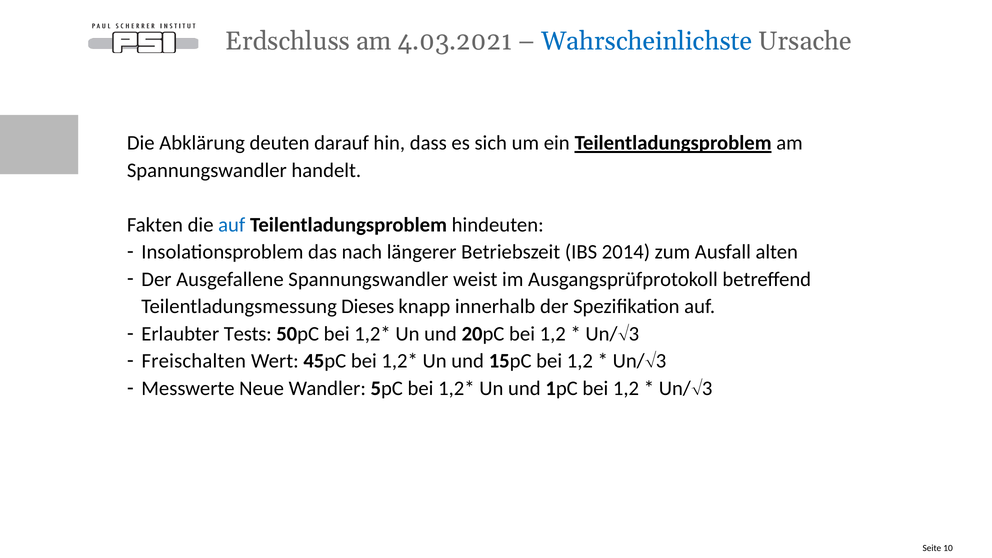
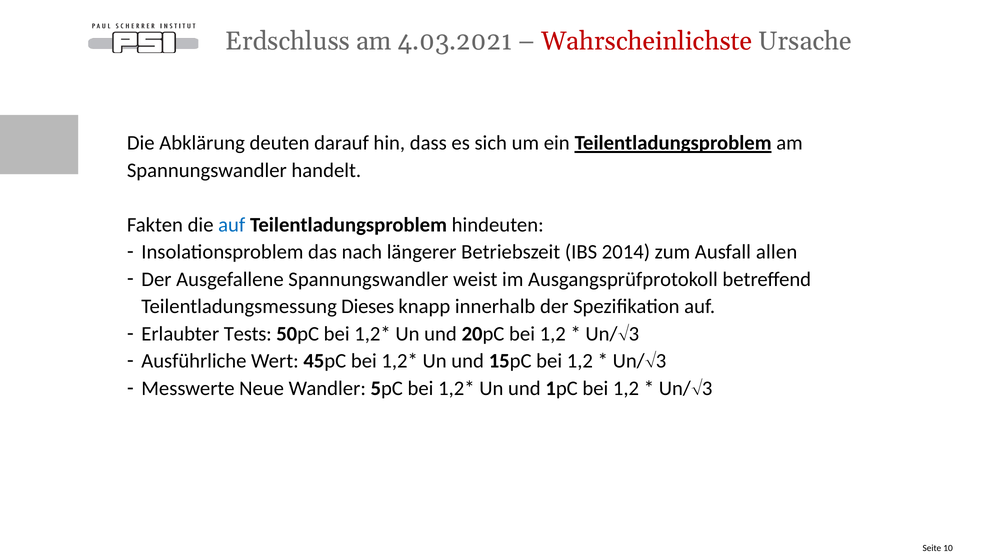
Wahrscheinlichste colour: blue -> red
alten: alten -> allen
Freischalten: Freischalten -> Ausführliche
